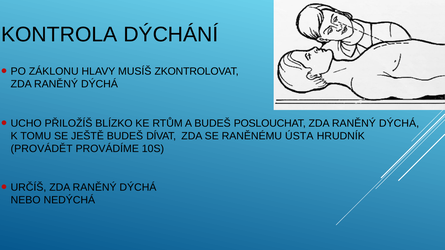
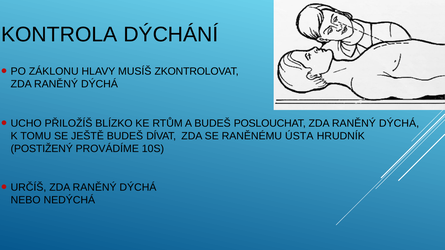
PROVÁDĚT: PROVÁDĚT -> POSTIŽENÝ
